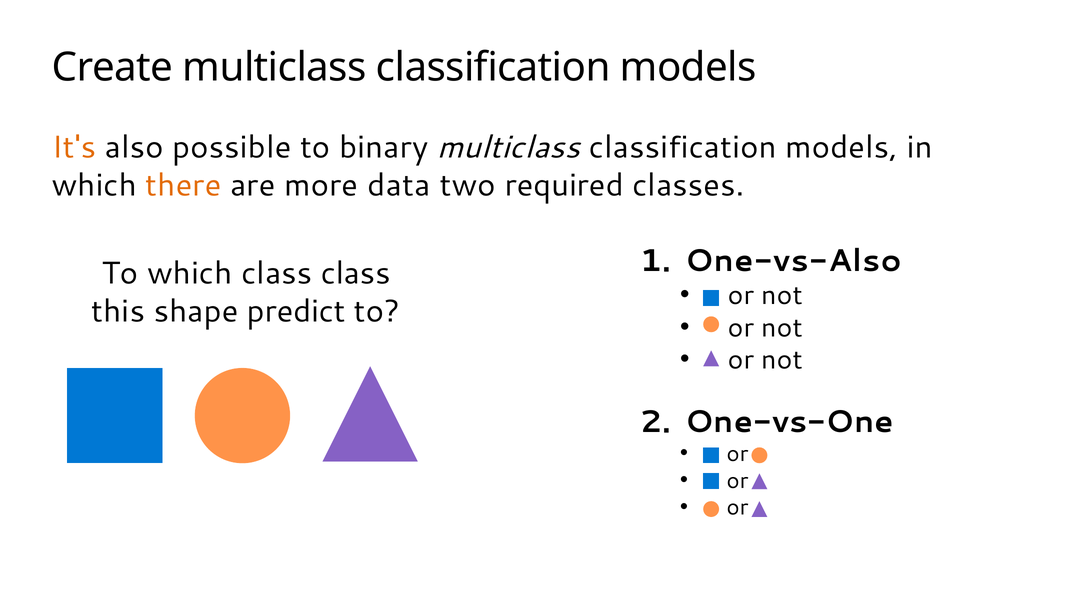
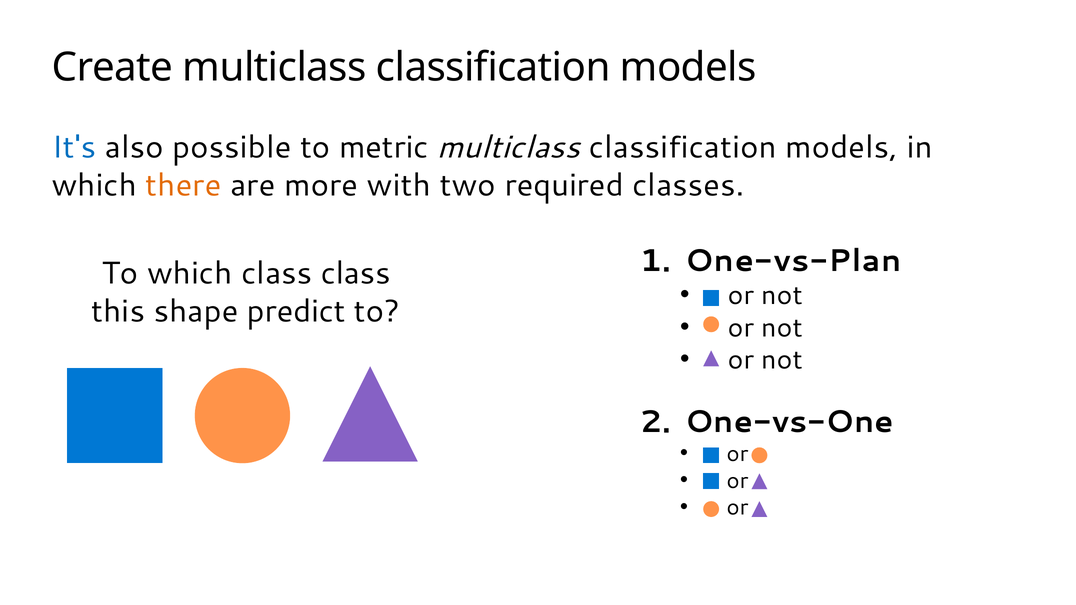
It's colour: orange -> blue
binary: binary -> metric
data: data -> with
One-vs-Also: One-vs-Also -> One-vs-Plan
